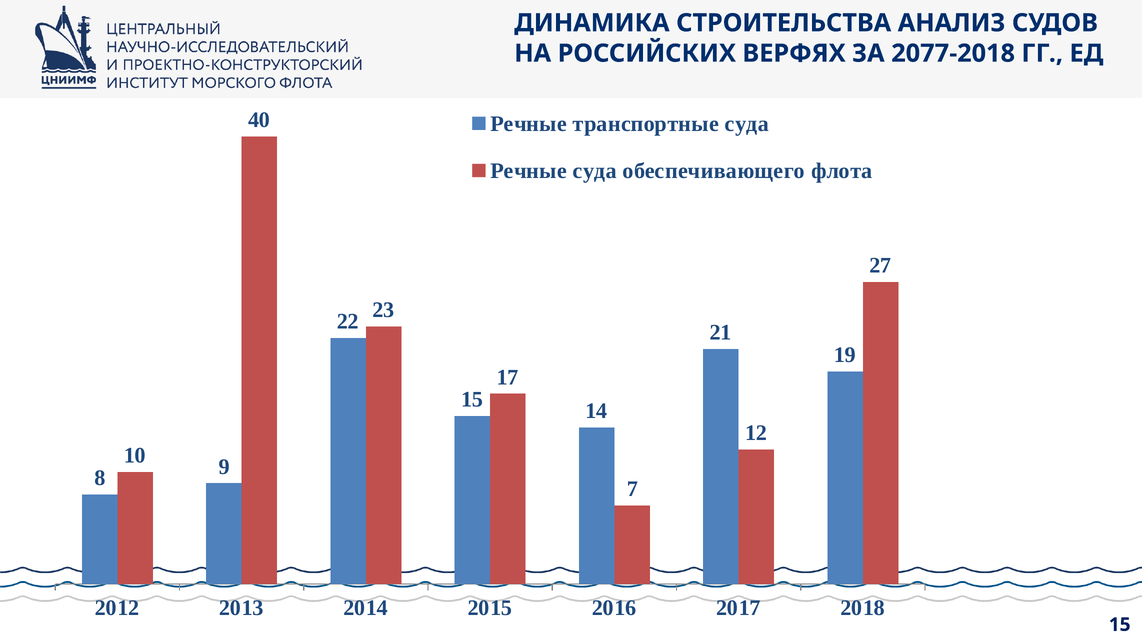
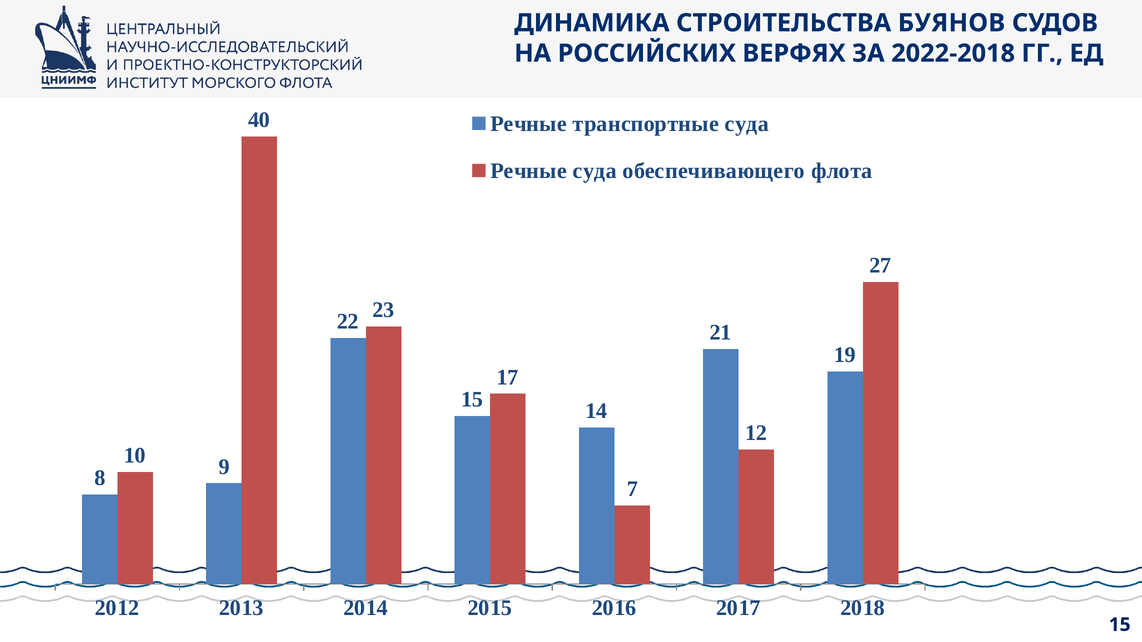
АНАЛИЗ: АНАЛИЗ -> БУЯНОВ
2077-2018: 2077-2018 -> 2022-2018
